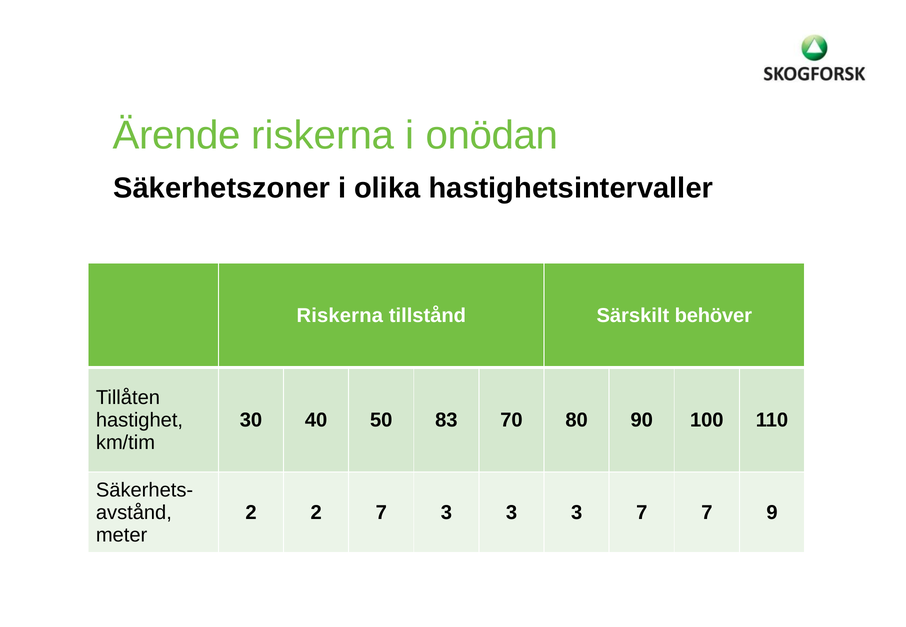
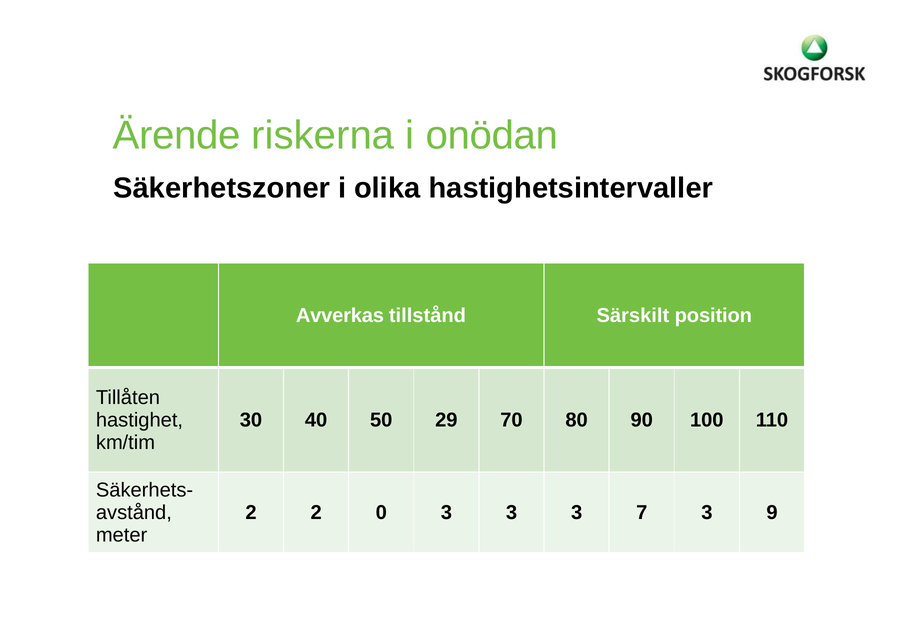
Riskerna at (340, 316): Riskerna -> Avverkas
behöver: behöver -> position
83: 83 -> 29
2 7: 7 -> 0
7 7: 7 -> 3
